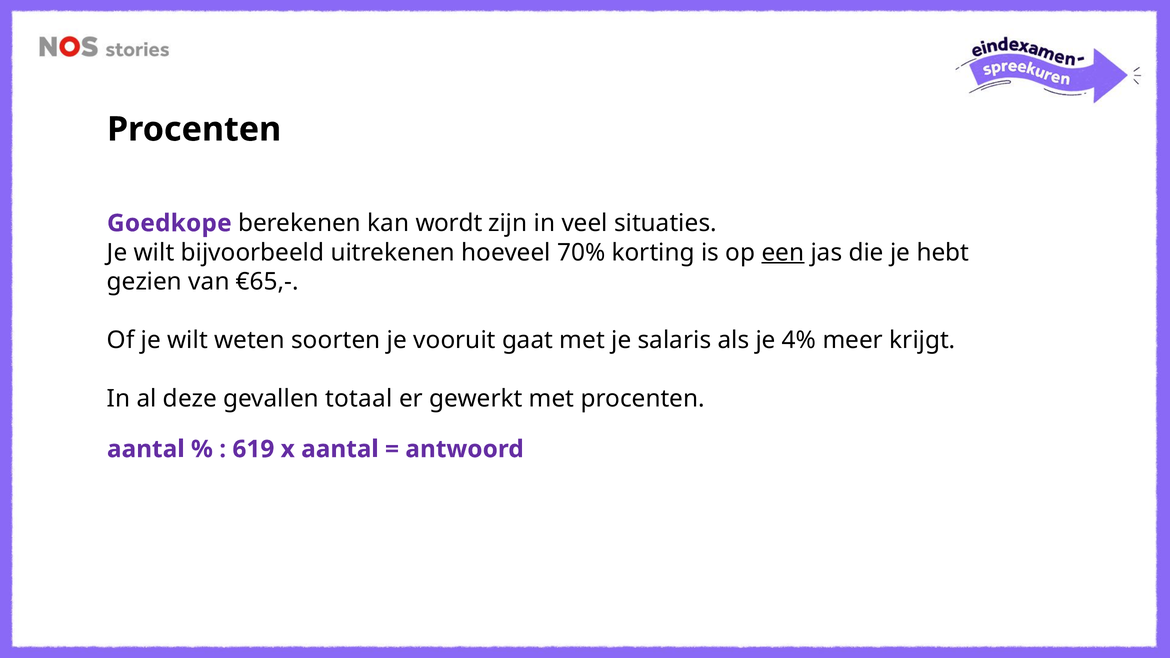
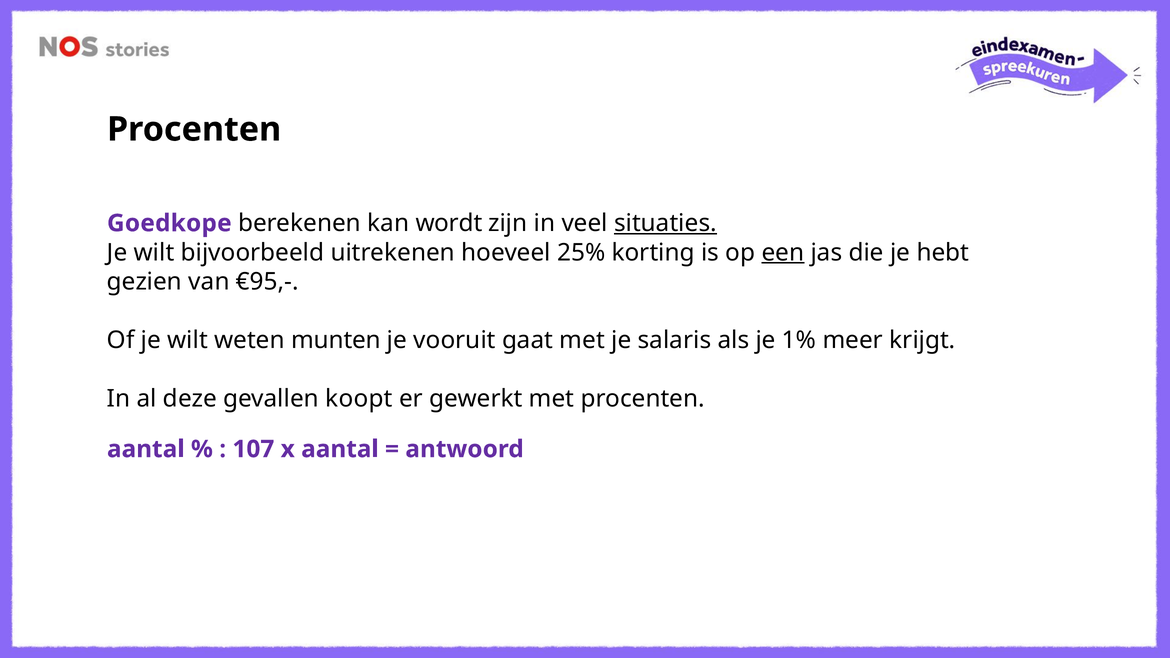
situaties underline: none -> present
70%: 70% -> 25%
€65,-: €65,- -> €95,-
soorten: soorten -> munten
4%: 4% -> 1%
totaal: totaal -> koopt
619: 619 -> 107
